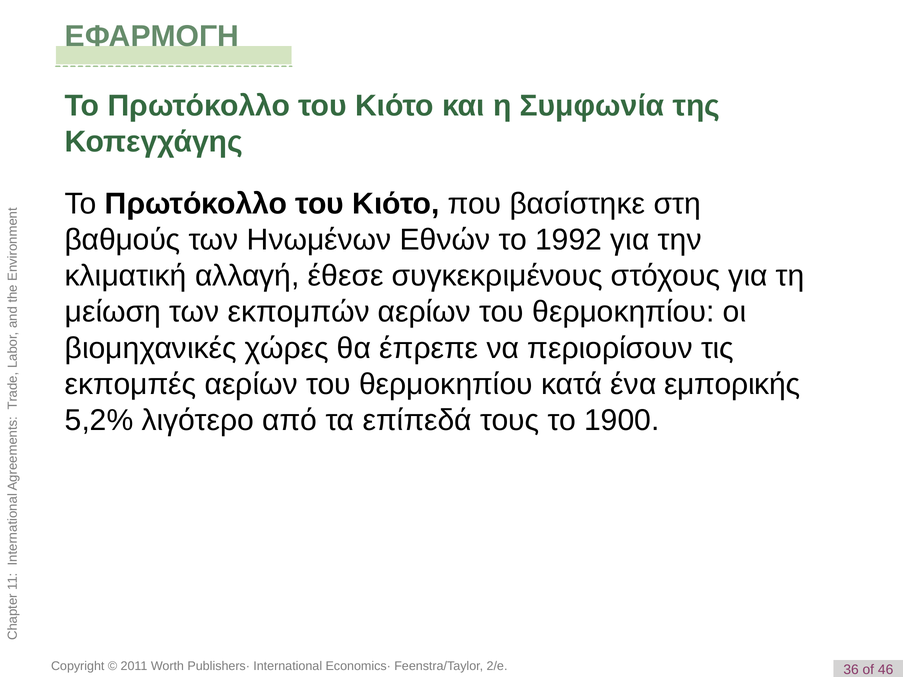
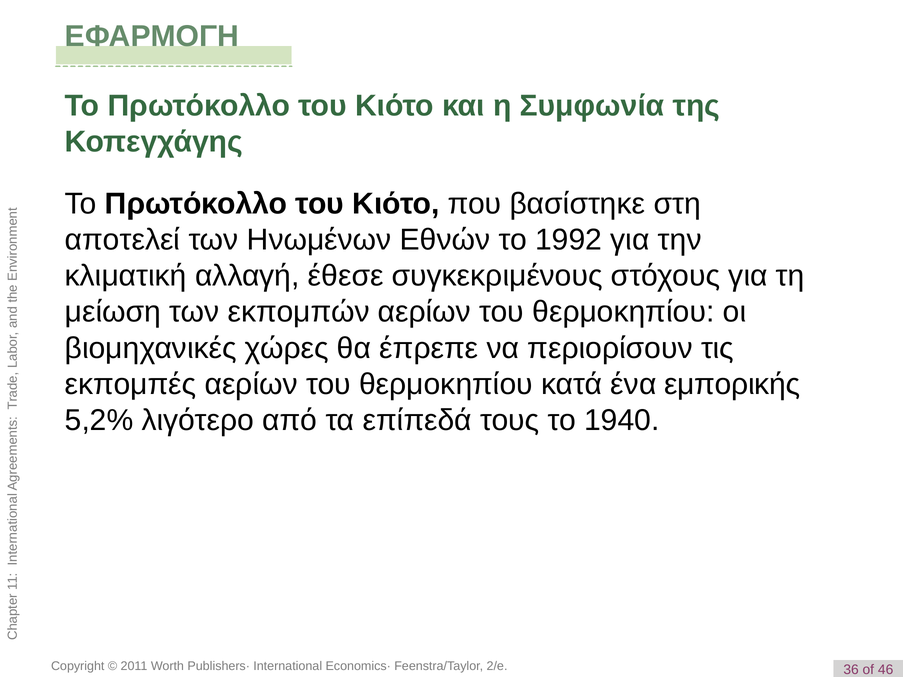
βαθμούς: βαθμούς -> αποτελεί
1900: 1900 -> 1940
